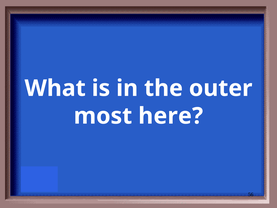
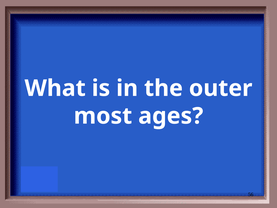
here: here -> ages
